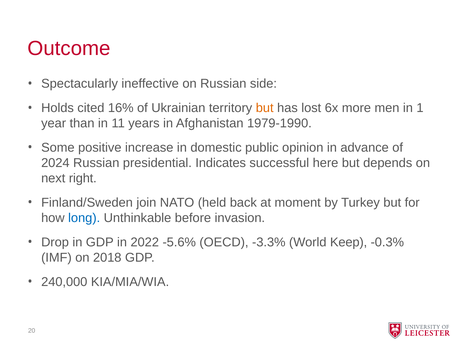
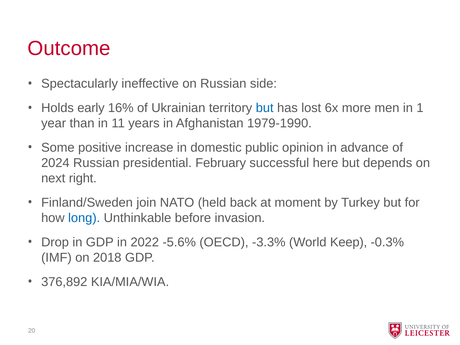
cited: cited -> early
but at (265, 108) colour: orange -> blue
Indicates: Indicates -> February
240,000: 240,000 -> 376,892
